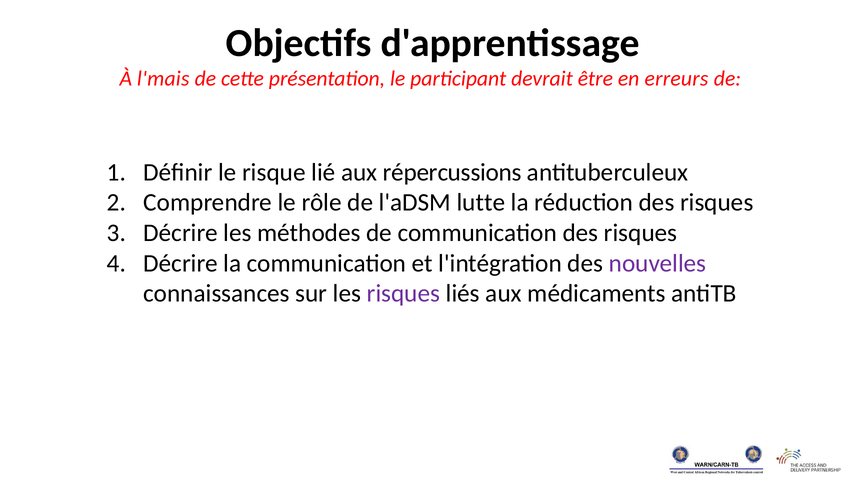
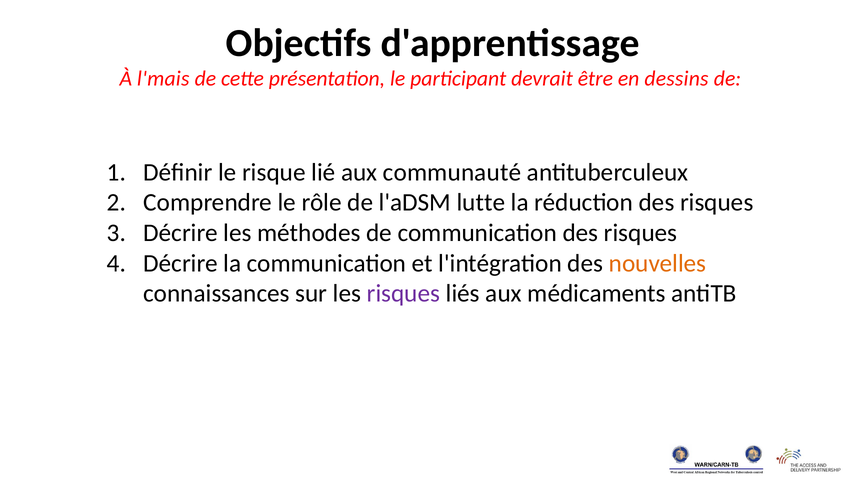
erreurs: erreurs -> dessins
répercussions: répercussions -> communauté
nouvelles colour: purple -> orange
